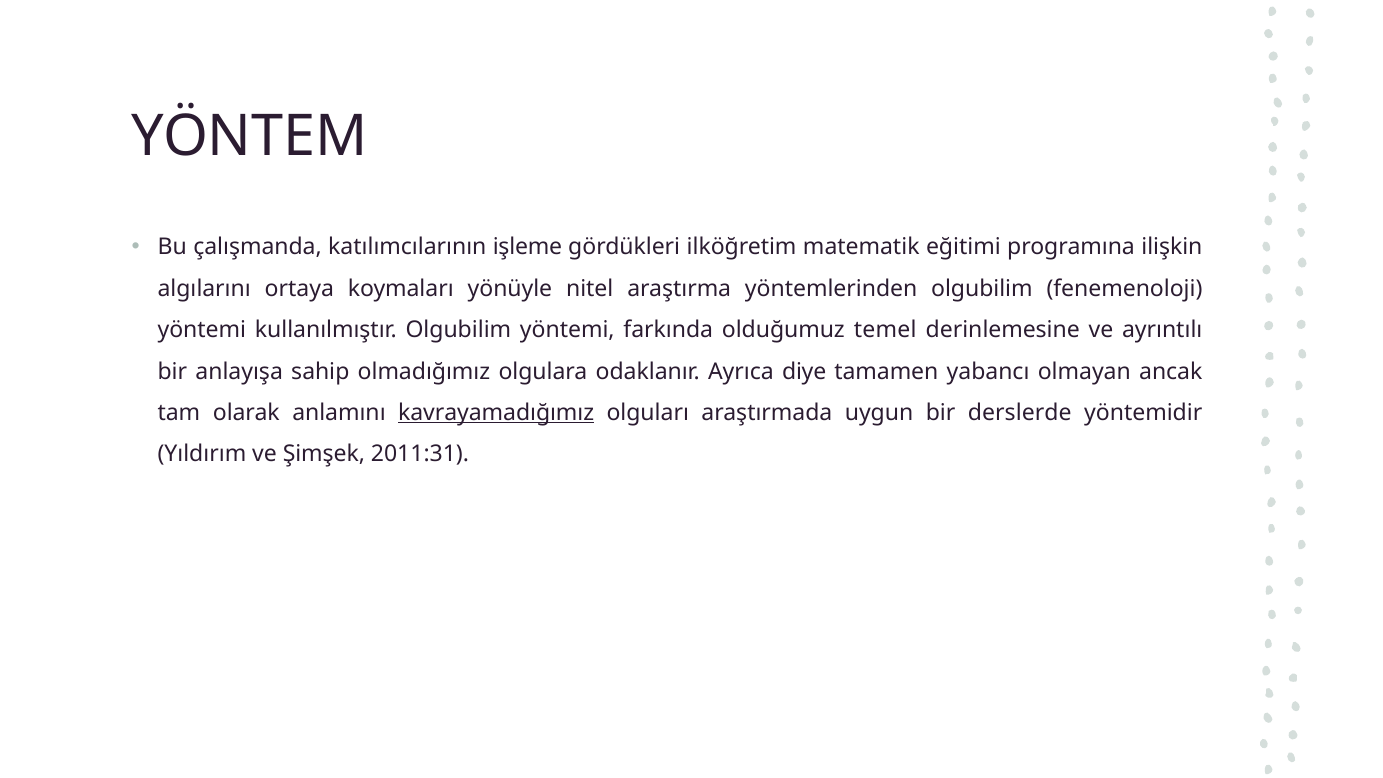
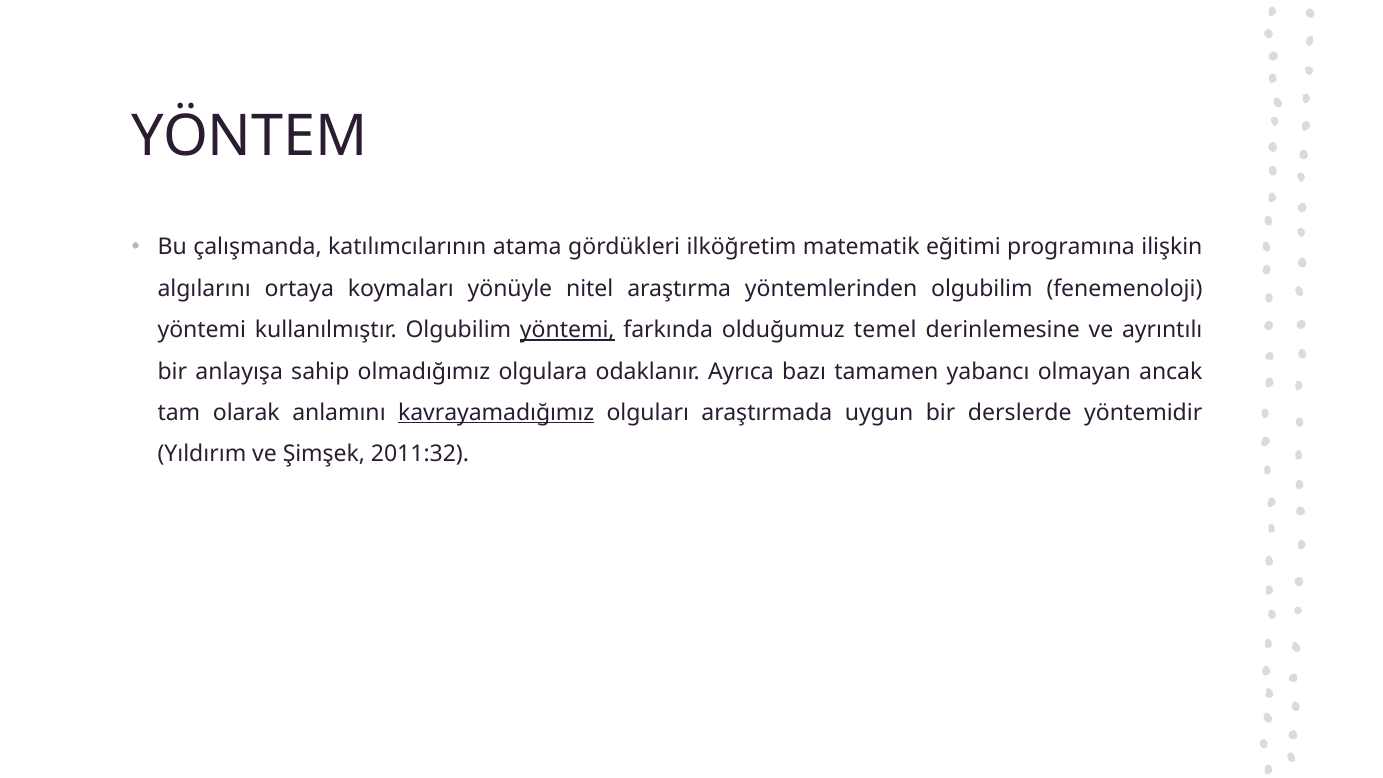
işleme: işleme -> atama
yöntemi at (567, 330) underline: none -> present
diye: diye -> bazı
2011:31: 2011:31 -> 2011:32
